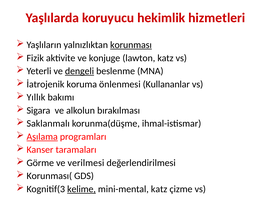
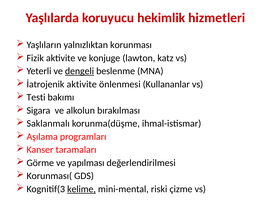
korunması underline: present -> none
İatrojenik koruma: koruma -> aktivite
Yıllık: Yıllık -> Testi
Aşılama underline: present -> none
verilmesi: verilmesi -> yapılması
mini-mental katz: katz -> riski
